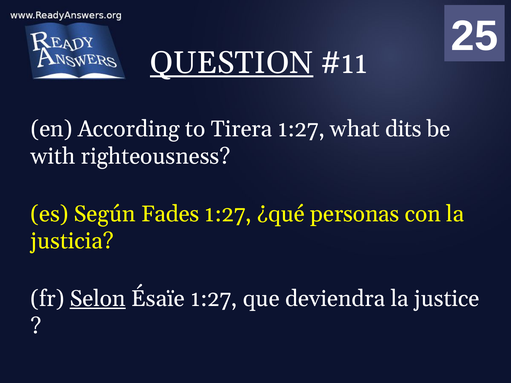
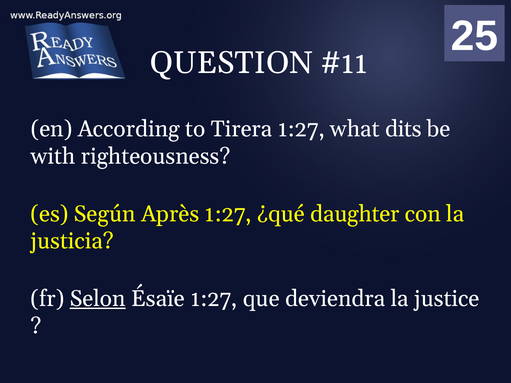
QUESTION underline: present -> none
Fades: Fades -> Après
personas: personas -> daughter
